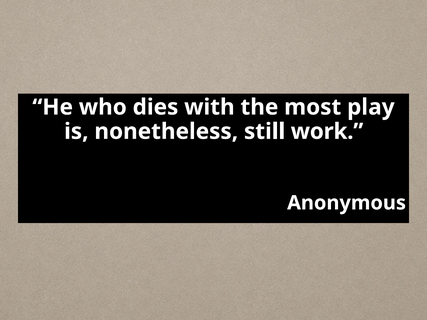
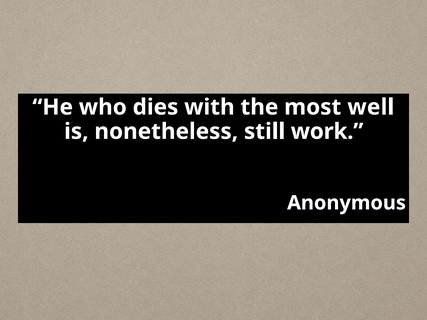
play: play -> well
